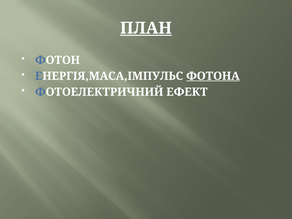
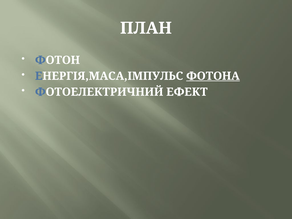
ПЛАН underline: present -> none
